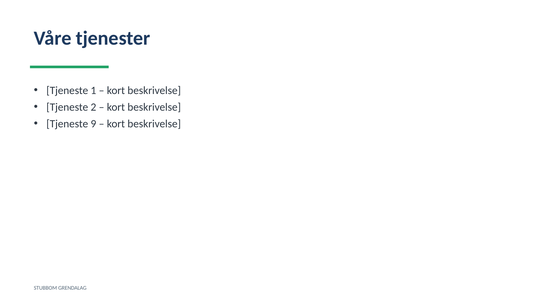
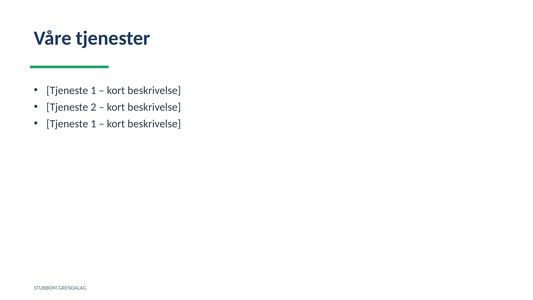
9 at (93, 124): 9 -> 1
